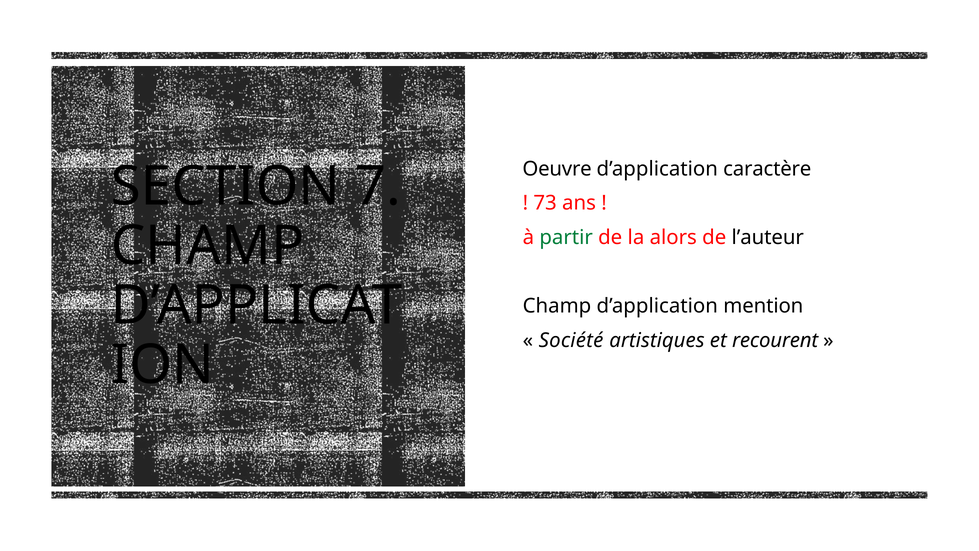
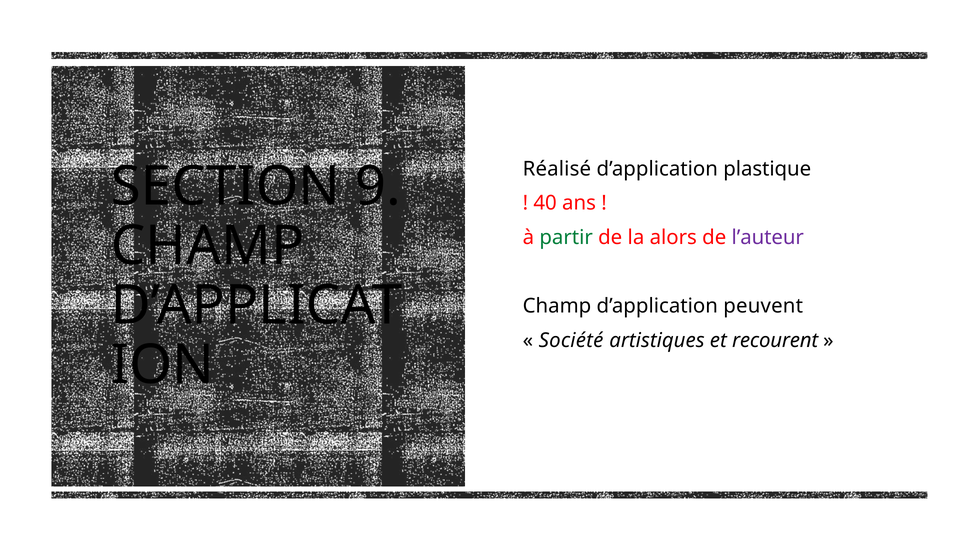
Oeuvre: Oeuvre -> Réalisé
caractère: caractère -> plastique
7: 7 -> 9
73: 73 -> 40
l’auteur colour: black -> purple
mention: mention -> peuvent
